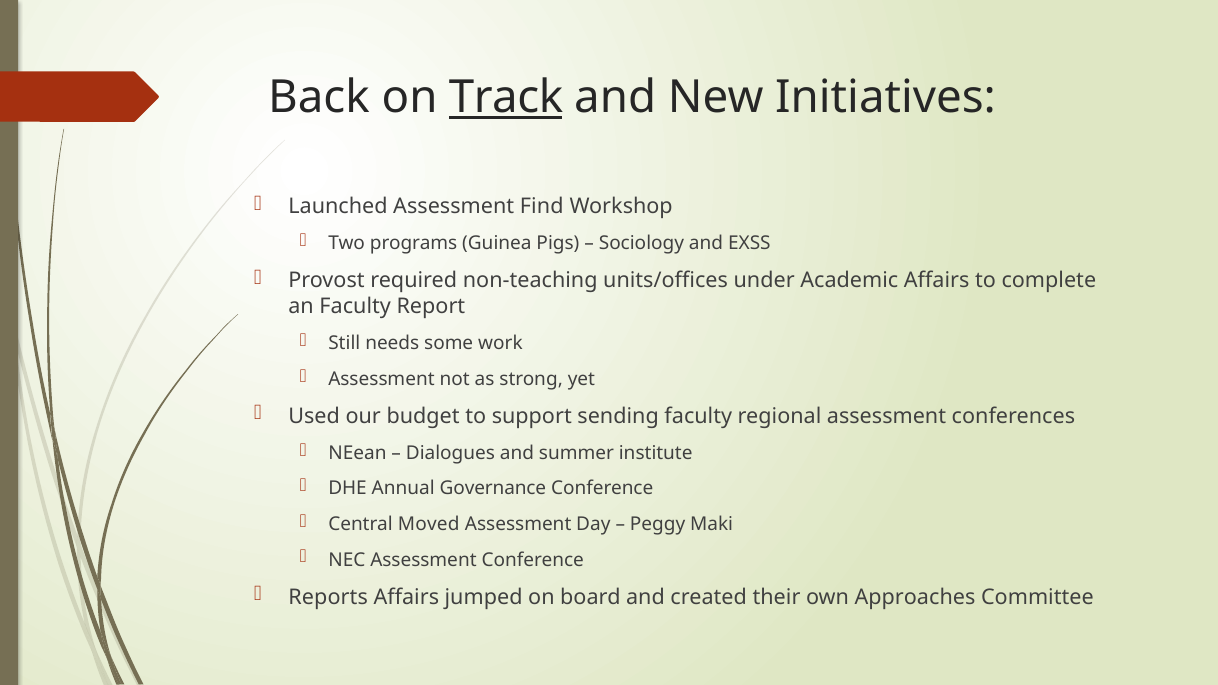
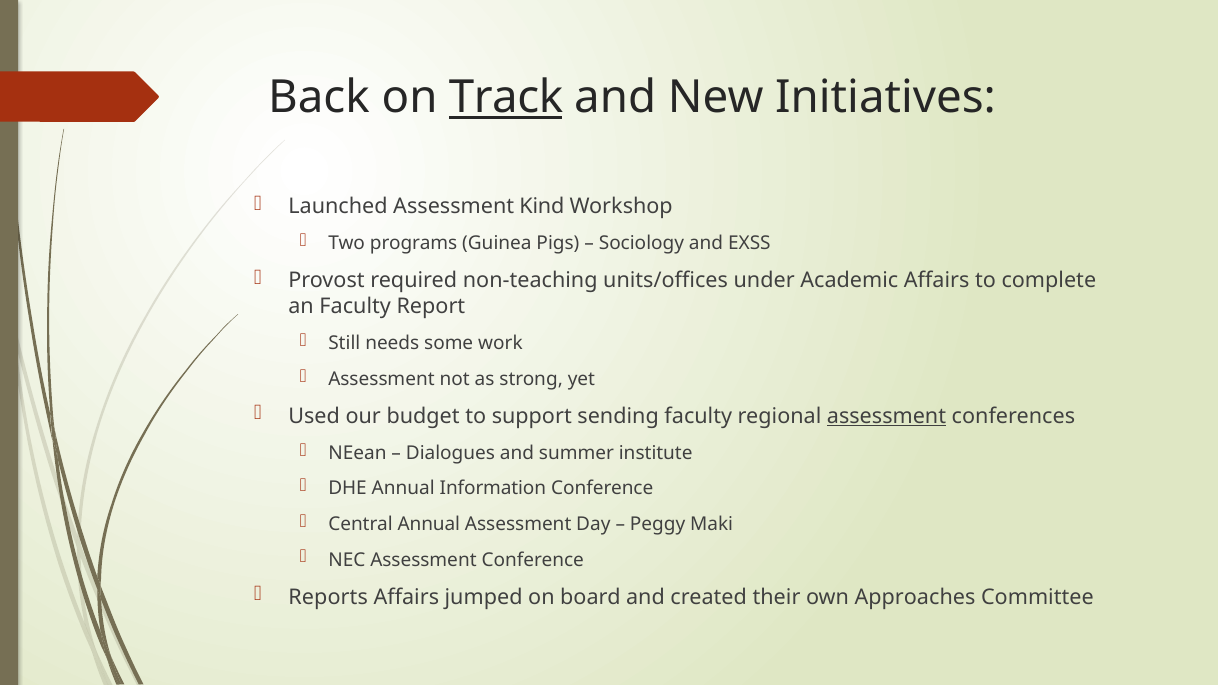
Find: Find -> Kind
assessment at (887, 416) underline: none -> present
Governance: Governance -> Information
Central Moved: Moved -> Annual
